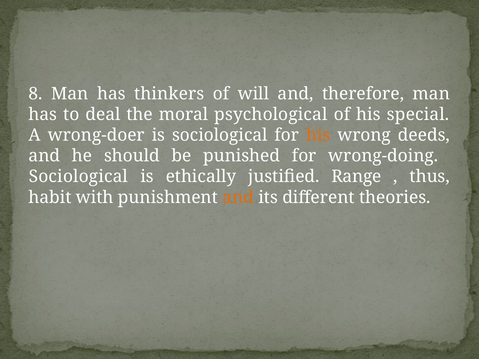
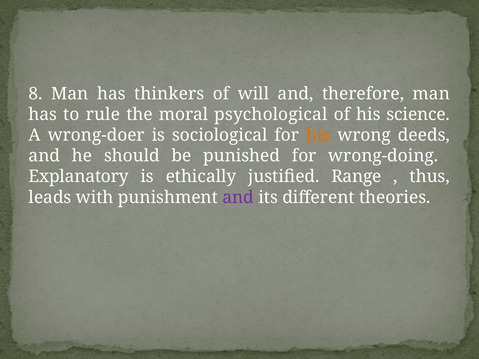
deal: deal -> rule
special: special -> science
Sociological at (78, 177): Sociological -> Explanatory
habit: habit -> leads
and at (238, 197) colour: orange -> purple
